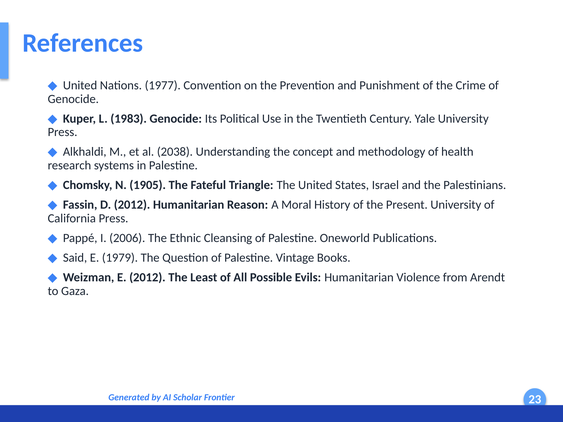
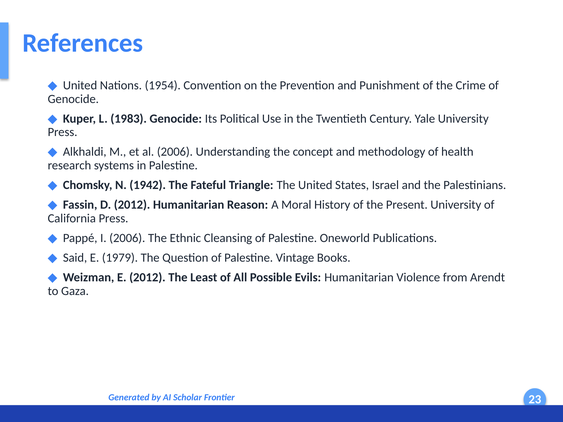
1977: 1977 -> 1954
al 2038: 2038 -> 2006
1905: 1905 -> 1942
